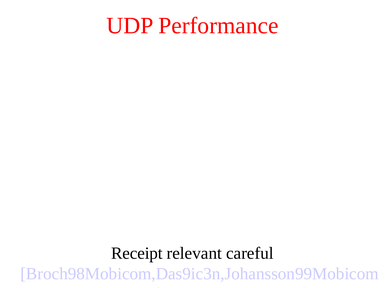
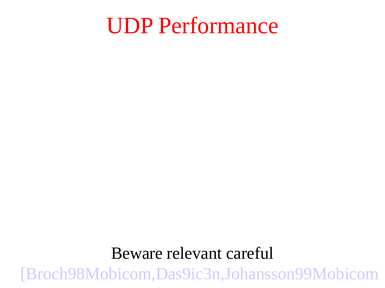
Receipt: Receipt -> Beware
